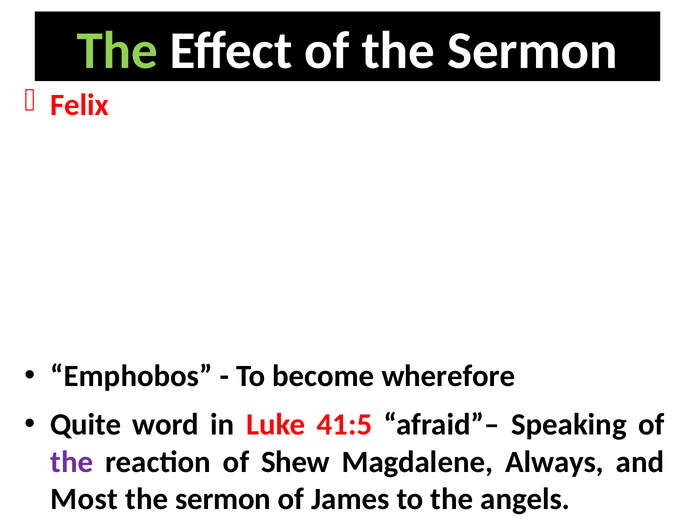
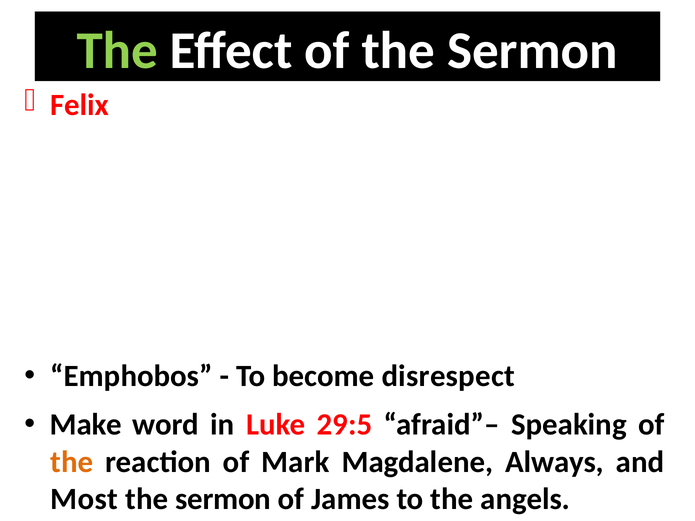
wherefore: wherefore -> disrespect
Quite: Quite -> Make
41:5: 41:5 -> 29:5
the at (72, 462) colour: purple -> orange
Shew: Shew -> Mark
